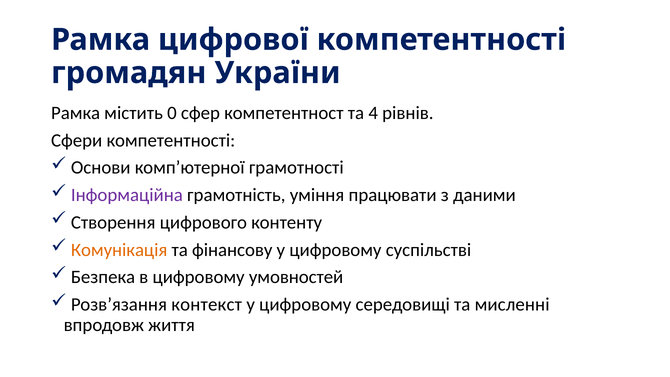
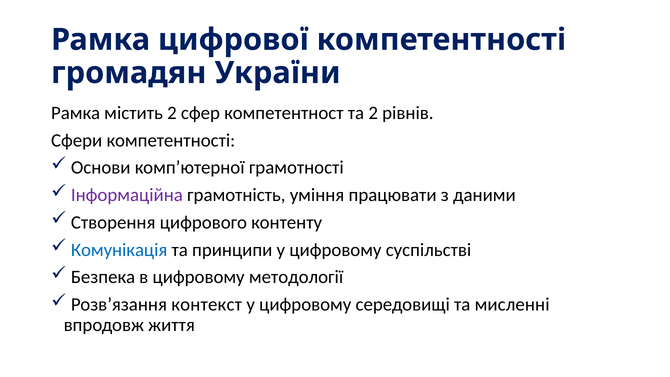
містить 0: 0 -> 2
та 4: 4 -> 2
Комунікація colour: orange -> blue
фінансову: фінансову -> принципи
умовностей: умовностей -> методології
